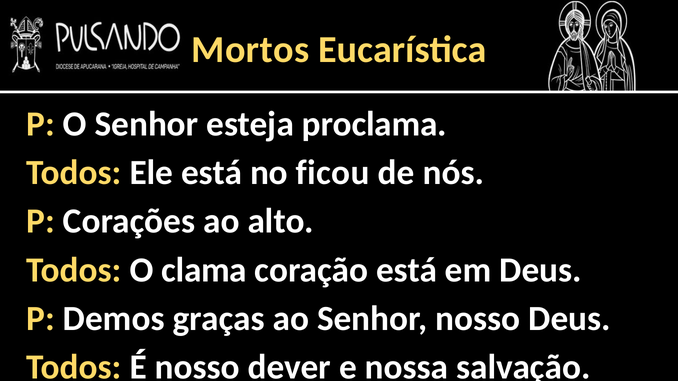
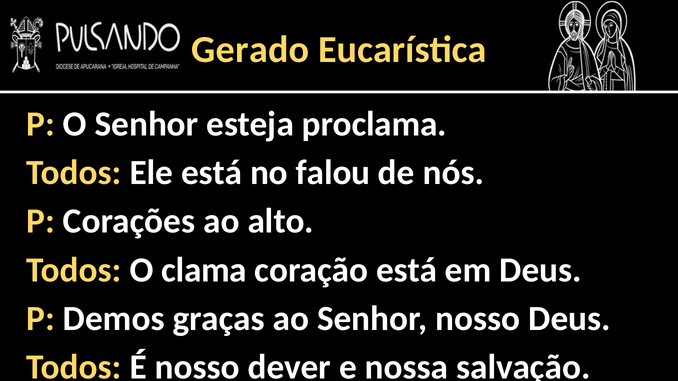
Mortos: Mortos -> Gerado
ficou: ficou -> falou
